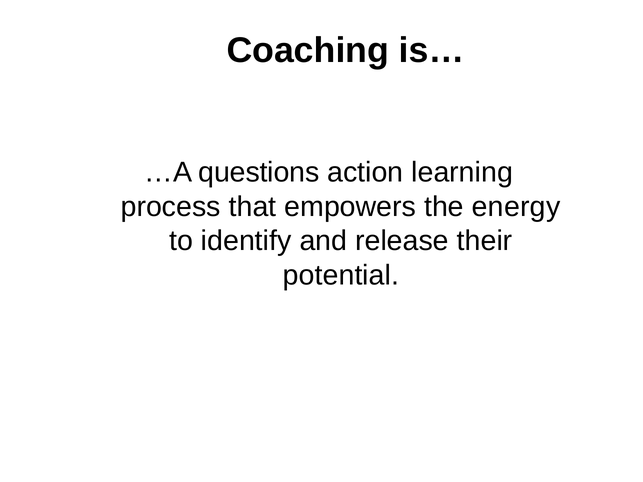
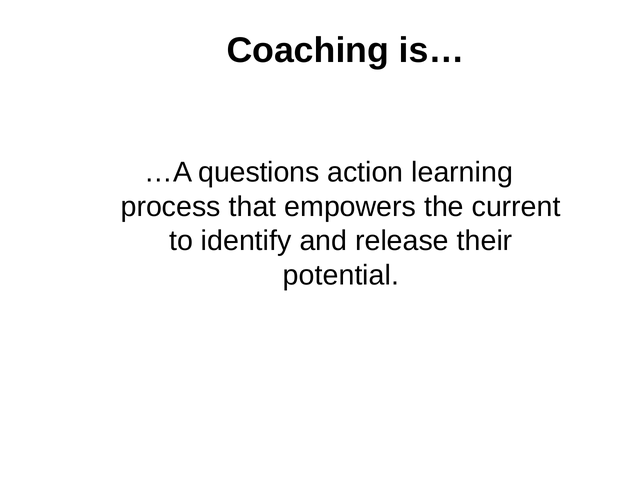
energy: energy -> current
